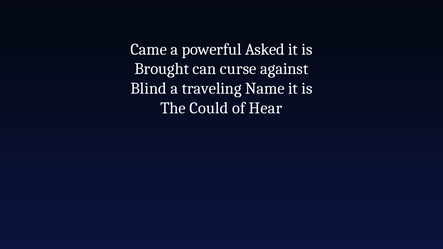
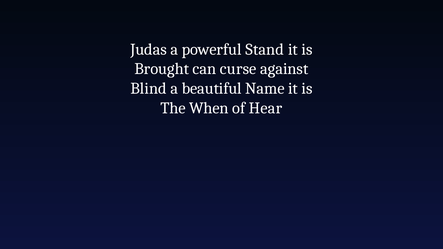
Came: Came -> Judas
Asked: Asked -> Stand
traveling: traveling -> beautiful
Could: Could -> When
